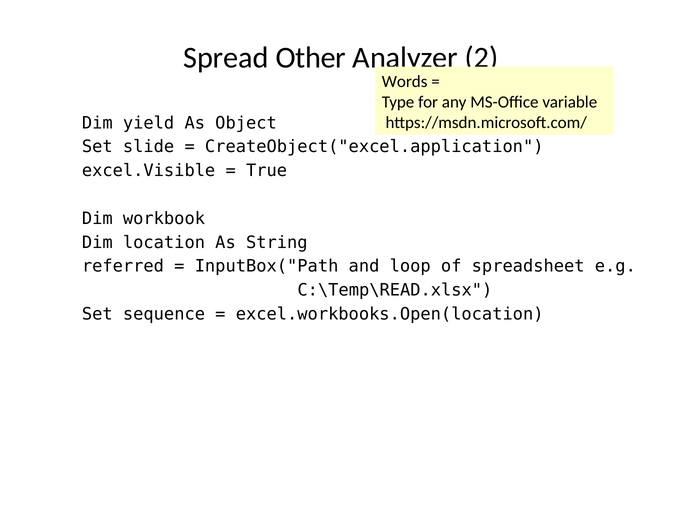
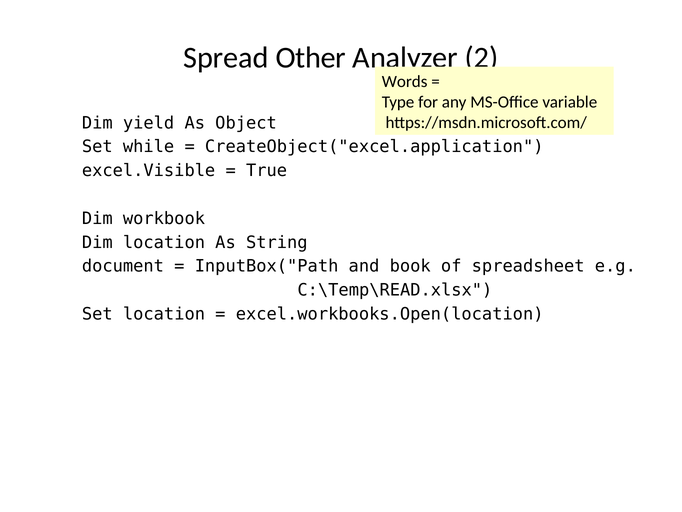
slide: slide -> while
referred: referred -> document
loop: loop -> book
Set sequence: sequence -> location
